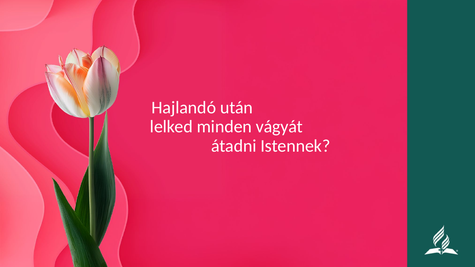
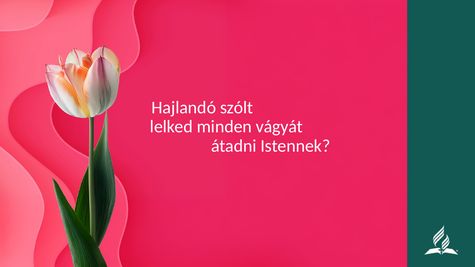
után: után -> szólt
